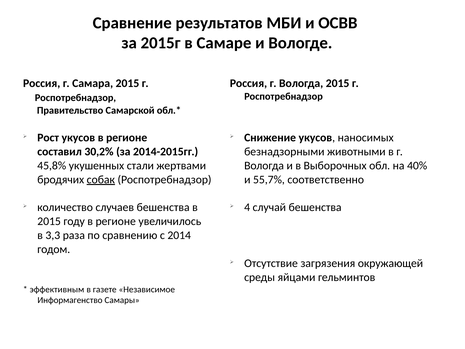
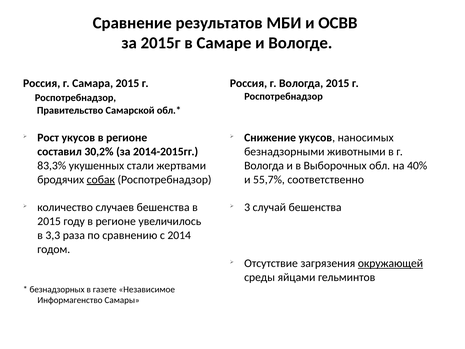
45,8%: 45,8% -> 83,3%
4: 4 -> 3
окружающей underline: none -> present
эффективным: эффективным -> безнадзорных
